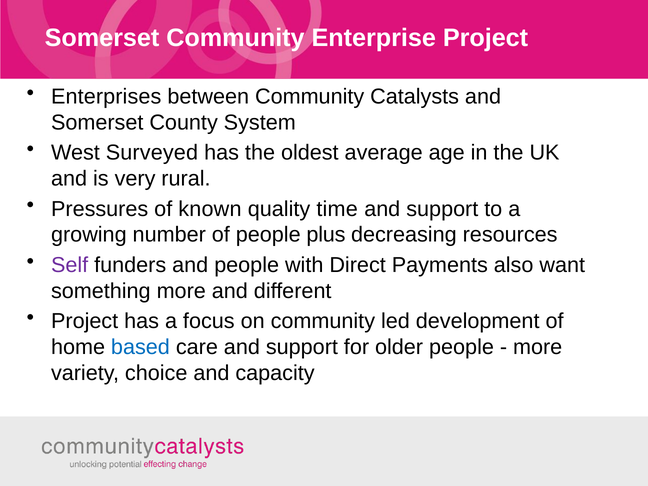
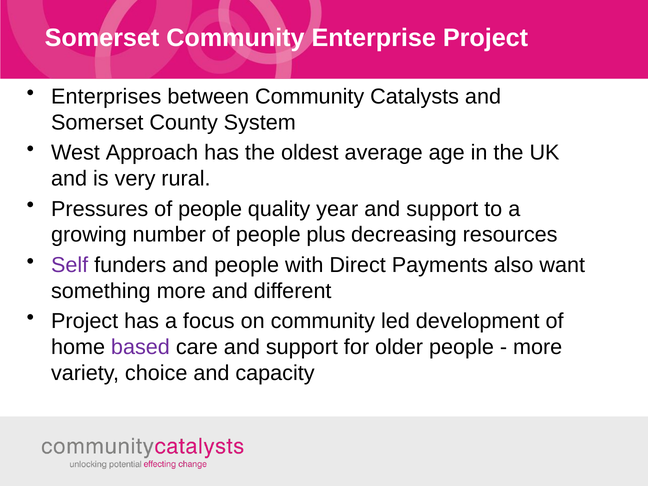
Surveyed: Surveyed -> Approach
Pressures of known: known -> people
time: time -> year
based colour: blue -> purple
